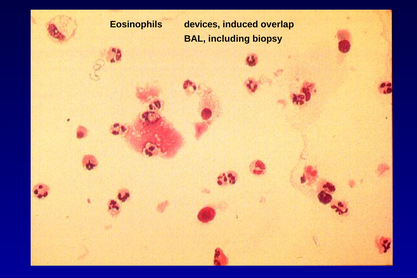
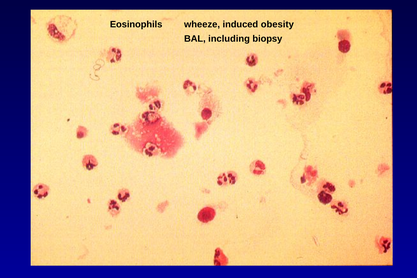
devices: devices -> wheeze
overlap: overlap -> obesity
